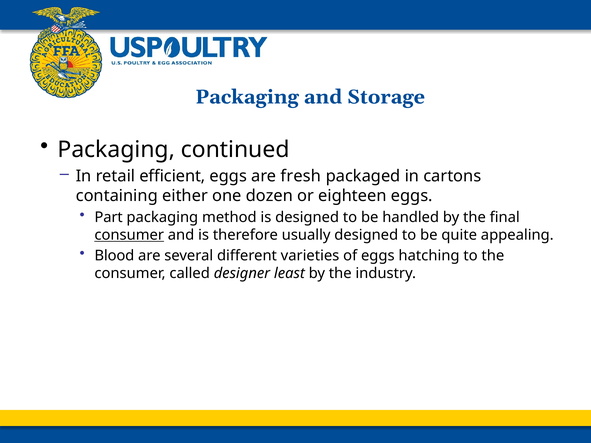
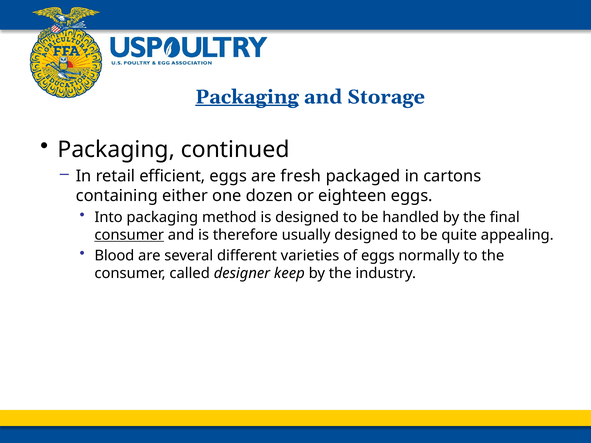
Packaging at (247, 97) underline: none -> present
Part: Part -> Into
hatching: hatching -> normally
least: least -> keep
